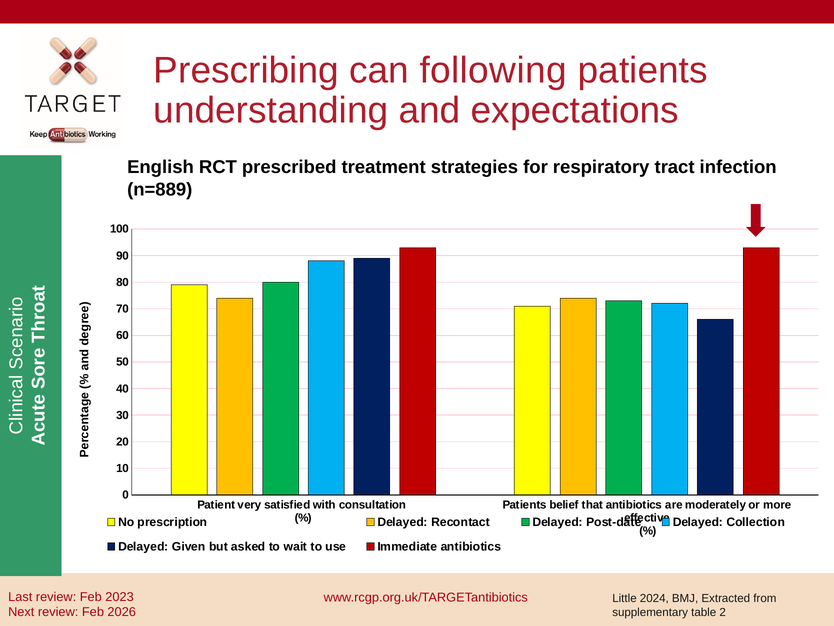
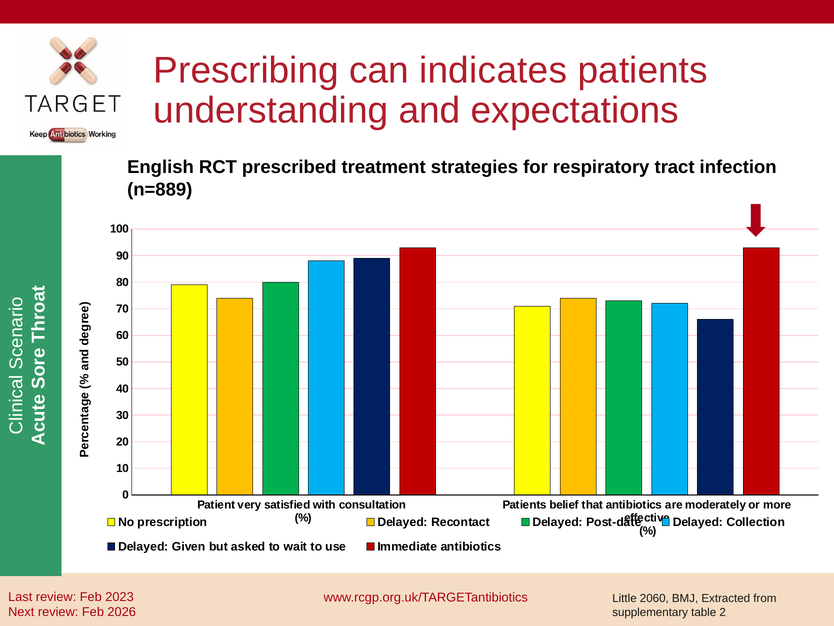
following: following -> indicates
2024: 2024 -> 2060
